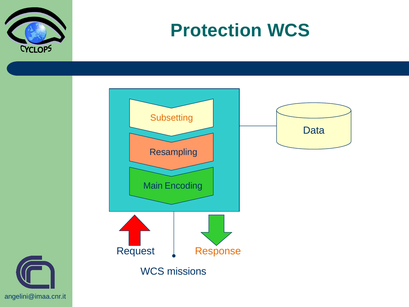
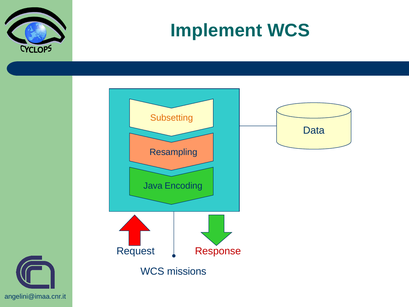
Protection: Protection -> Implement
Main: Main -> Java
Response colour: orange -> red
